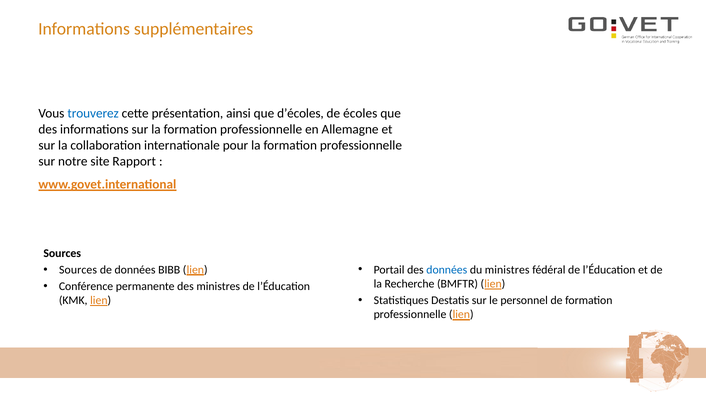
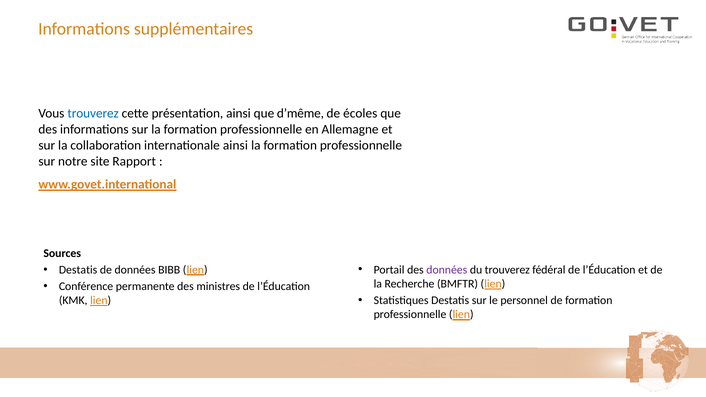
d’écoles: d’écoles -> d’même
internationale pour: pour -> ainsi
données at (447, 270) colour: blue -> purple
du ministres: ministres -> trouverez
Sources at (78, 270): Sources -> Destatis
